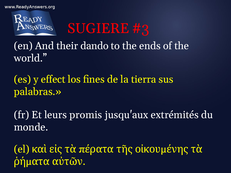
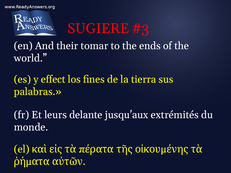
dando: dando -> tomar
promis: promis -> delante
